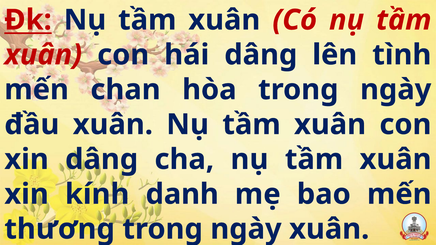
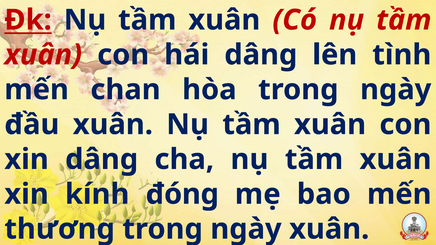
danh: danh -> đóng
